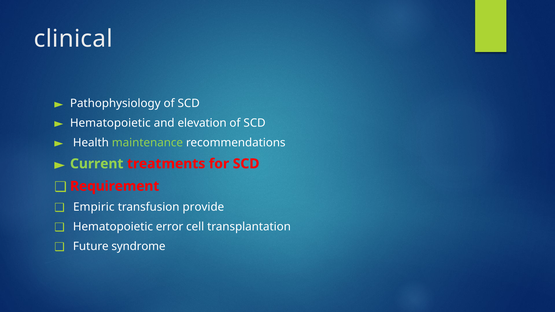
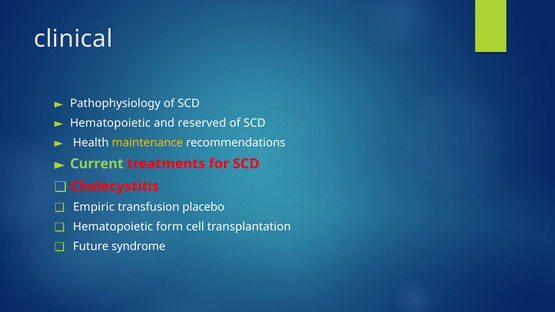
elevation: elevation -> reserved
maintenance colour: light green -> yellow
Requirement: Requirement -> Cholecystitis
provide: provide -> placebo
error: error -> form
